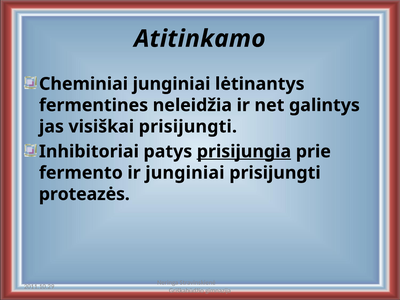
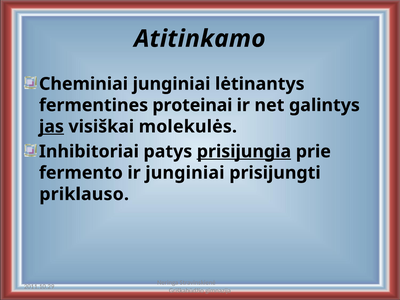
neleidžia: neleidžia -> proteinai
jas underline: none -> present
visiškai prisijungti: prisijungti -> molekulės
proteazės: proteazės -> priklauso
